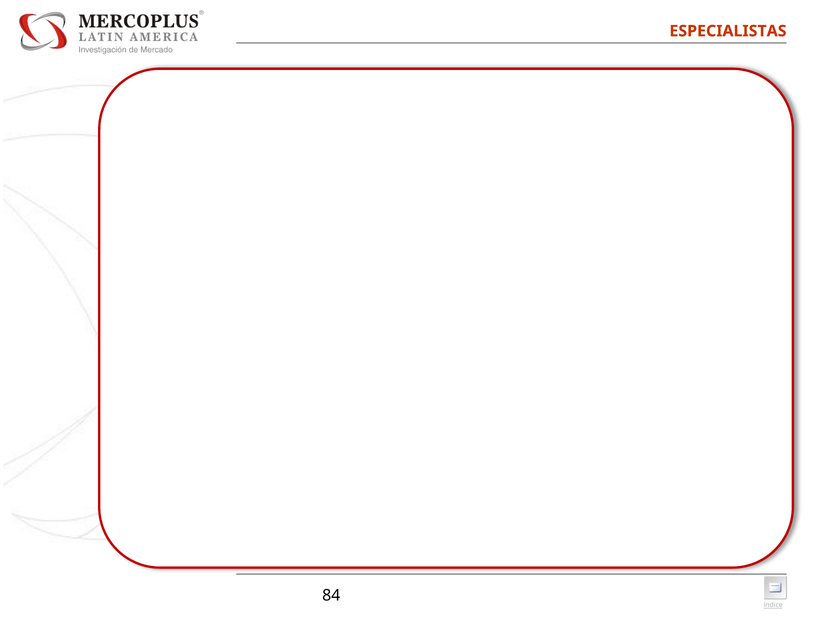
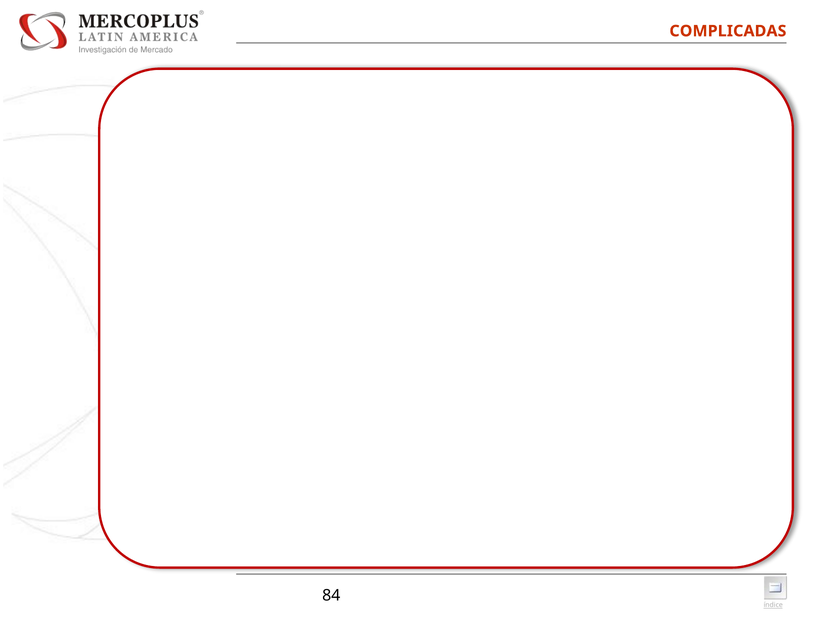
ESPECIALISTAS: ESPECIALISTAS -> COMPLICADAS
